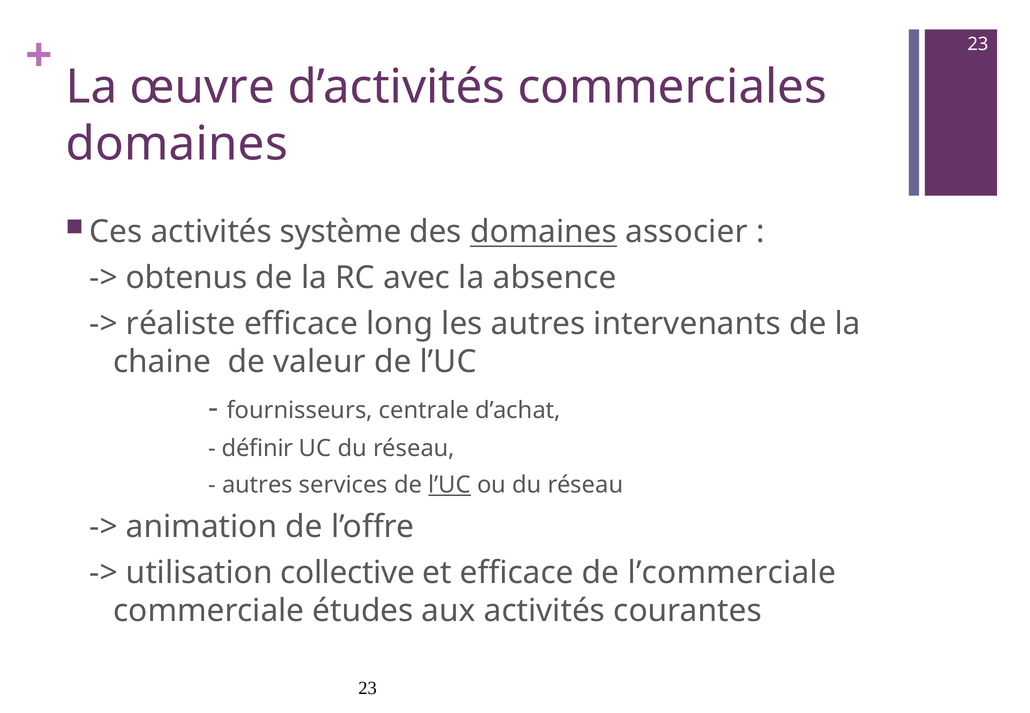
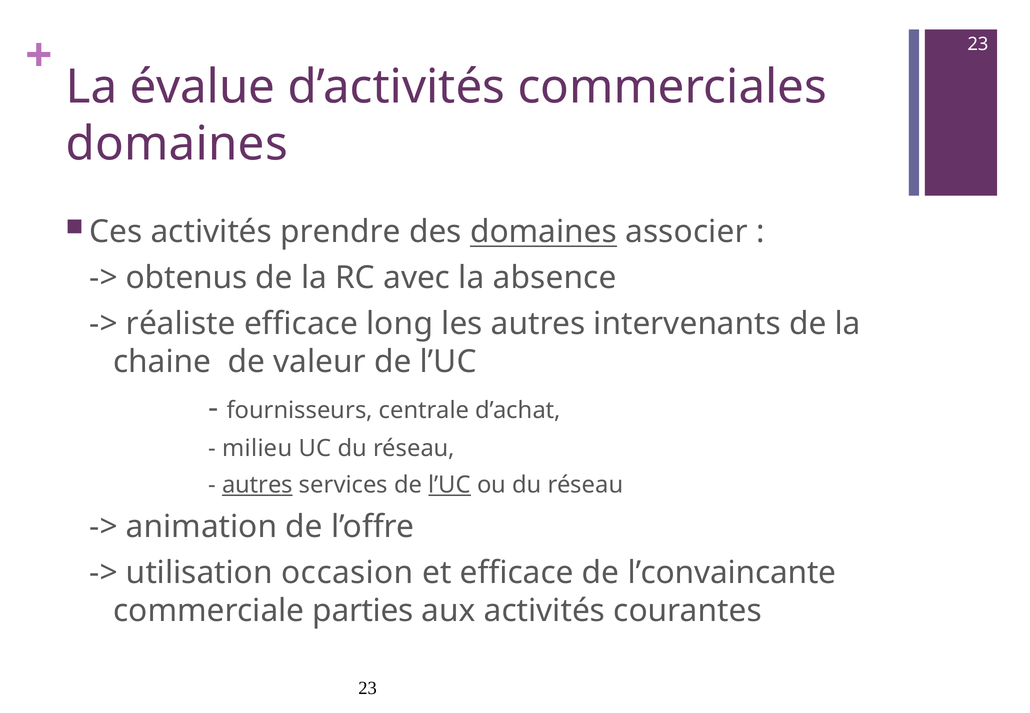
œuvre: œuvre -> évalue
système: système -> prendre
définir: définir -> milieu
autres at (257, 485) underline: none -> present
collective: collective -> occasion
l’commerciale: l’commerciale -> l’convaincante
études: études -> parties
